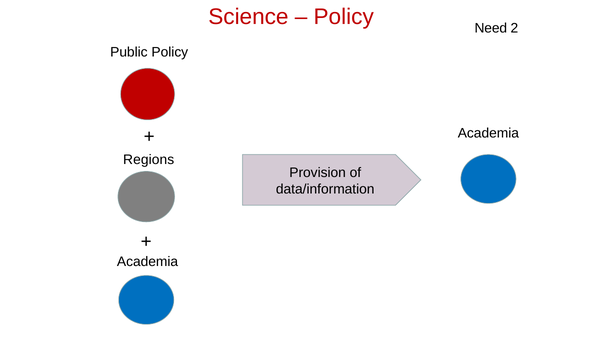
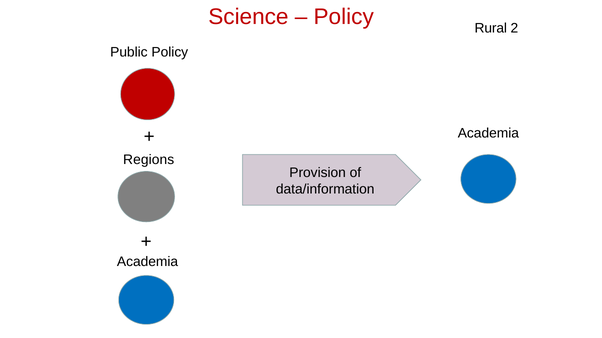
Need: Need -> Rural
